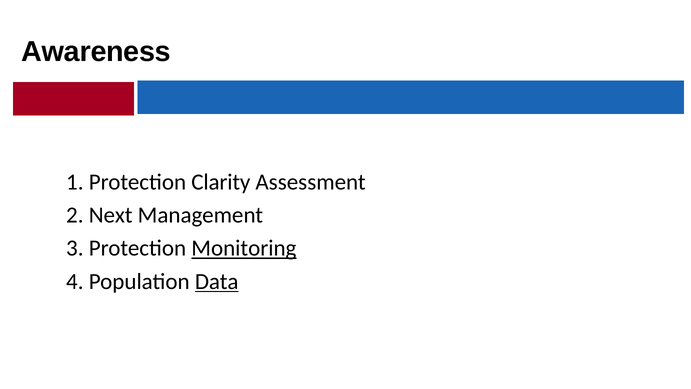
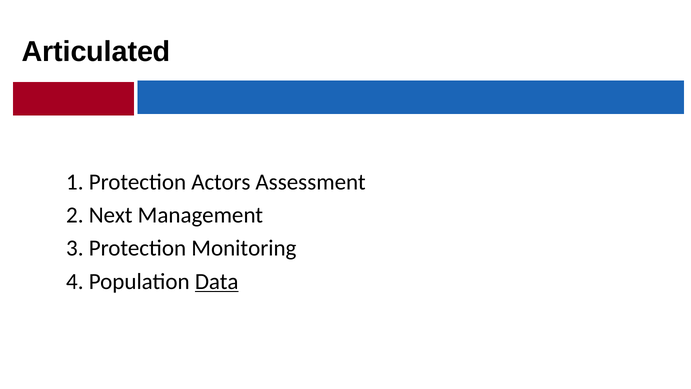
Awareness: Awareness -> Articulated
Clarity: Clarity -> Actors
Monitoring underline: present -> none
